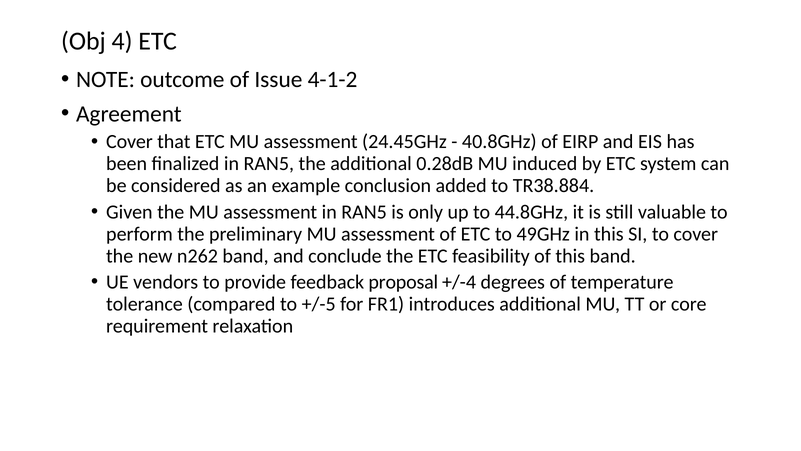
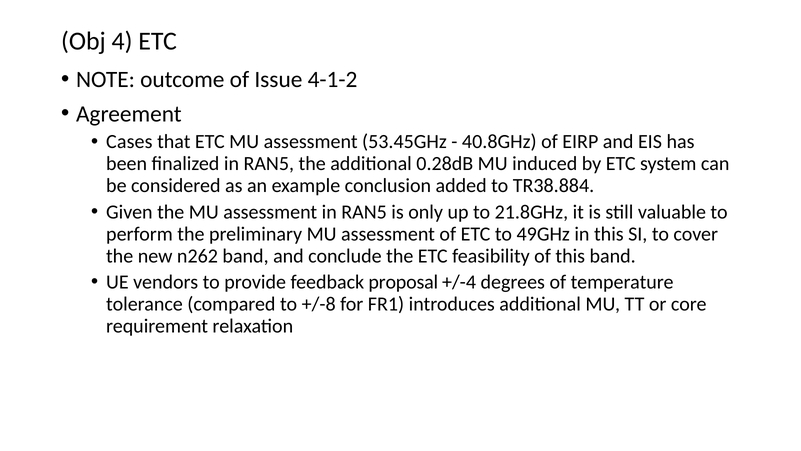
Cover at (129, 142): Cover -> Cases
24.45GHz: 24.45GHz -> 53.45GHz
44.8GHz: 44.8GHz -> 21.8GHz
+/-5: +/-5 -> +/-8
